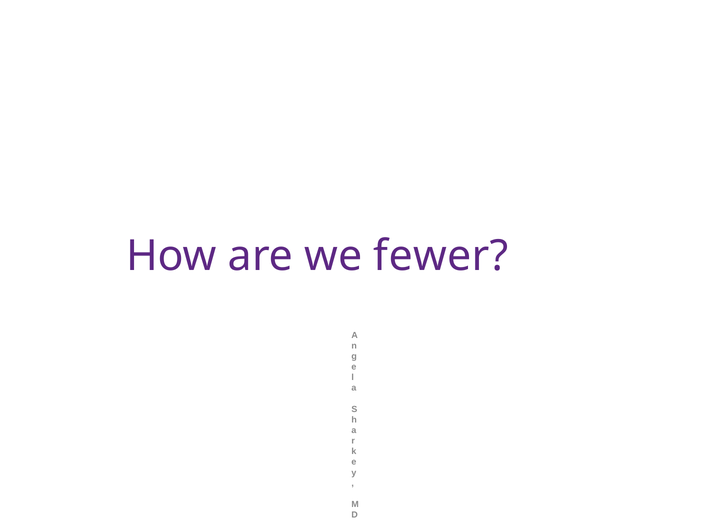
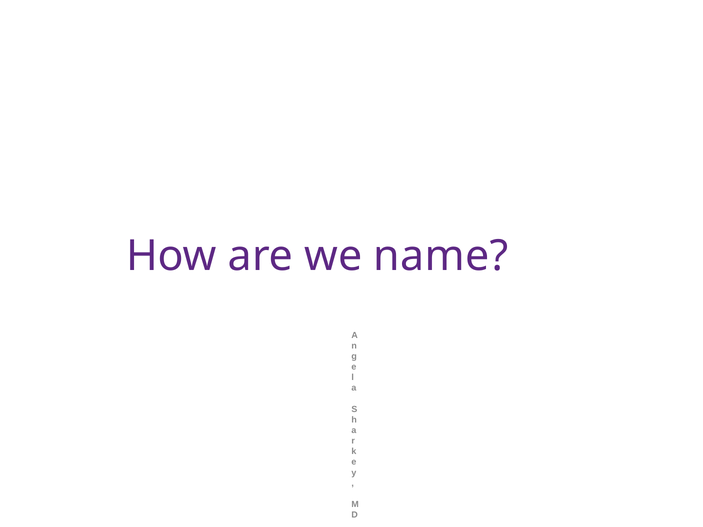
fewer: fewer -> name
